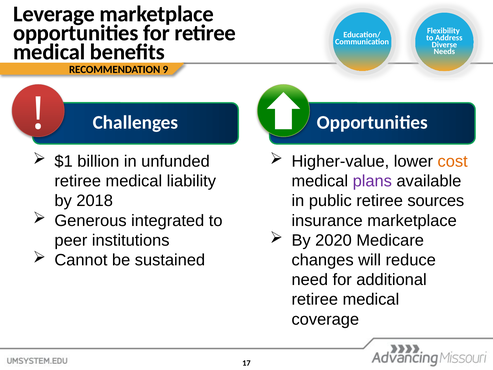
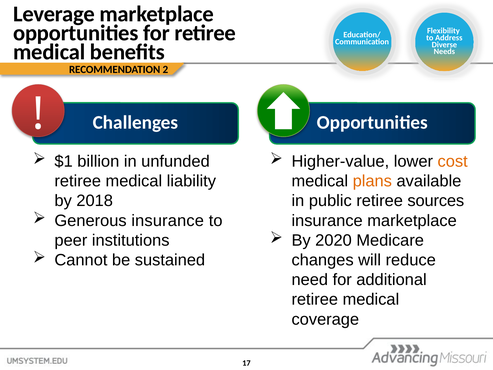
9: 9 -> 2
plans colour: purple -> orange
Generous integrated: integrated -> insurance
